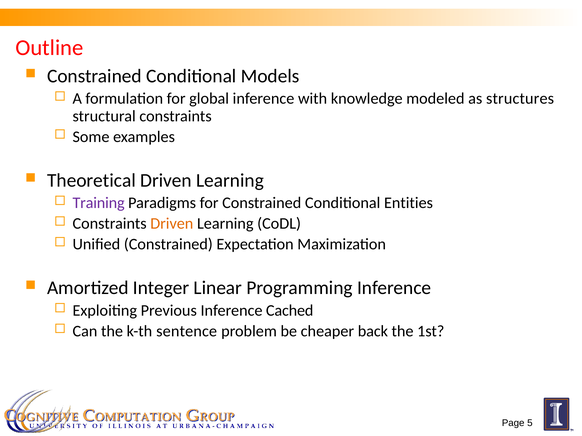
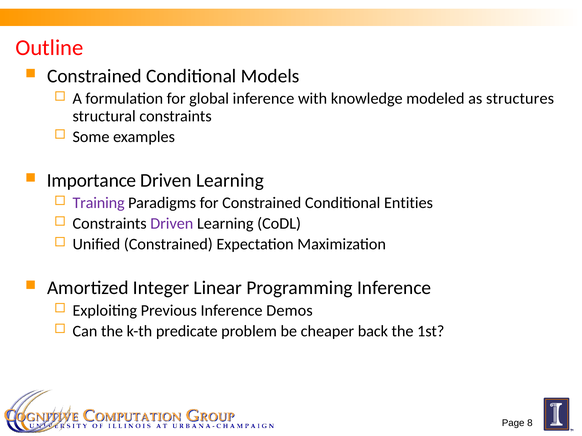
Theoretical: Theoretical -> Importance
Driven at (172, 224) colour: orange -> purple
Cached: Cached -> Demos
sentence: sentence -> predicate
5: 5 -> 8
